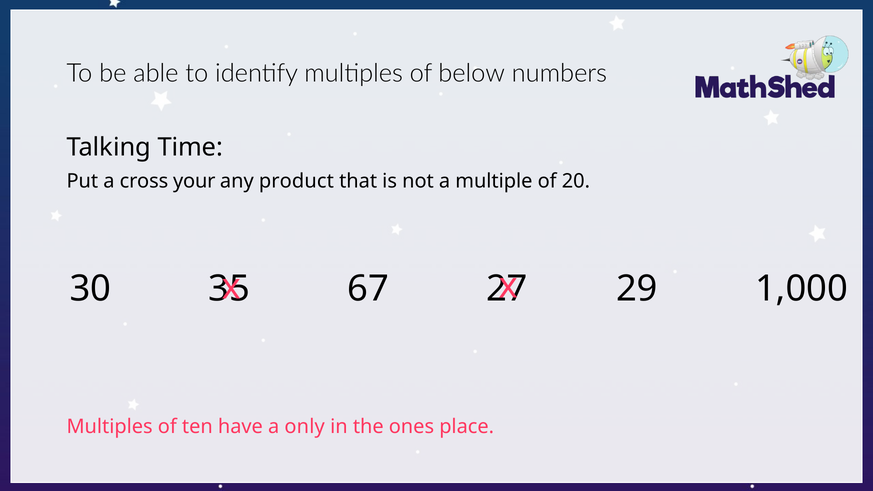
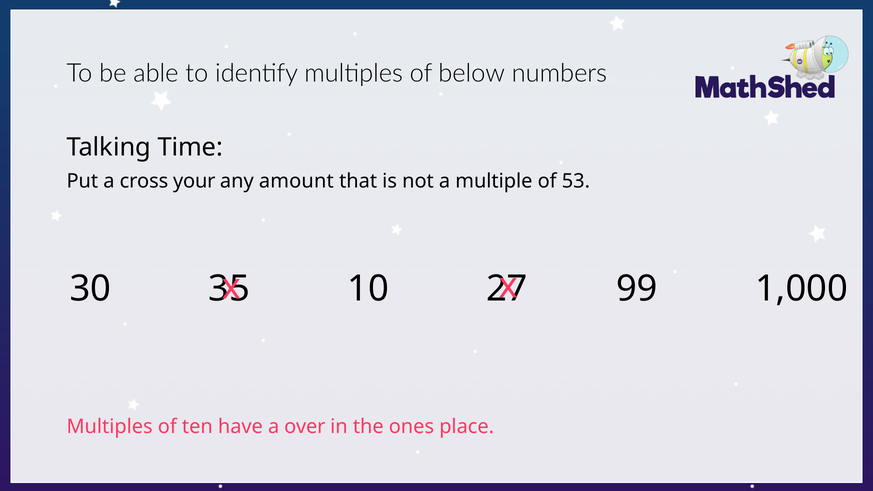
product: product -> amount
20: 20 -> 53
67: 67 -> 10
29: 29 -> 99
only: only -> over
